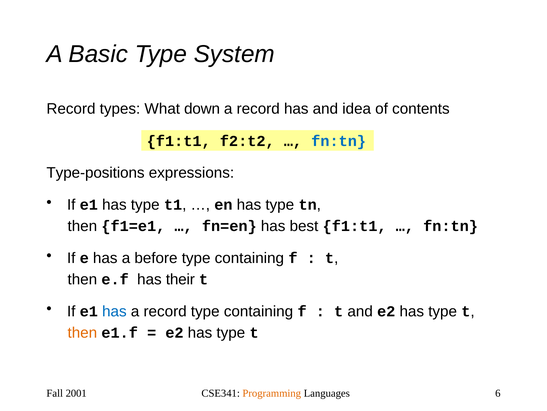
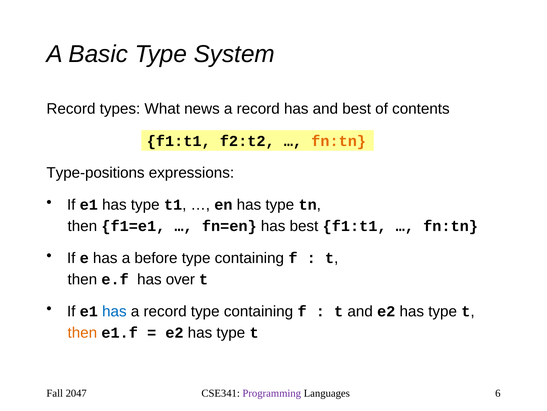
down: down -> news
and idea: idea -> best
fn:tn at (339, 141) colour: blue -> orange
their: their -> over
2001: 2001 -> 2047
Programming colour: orange -> purple
